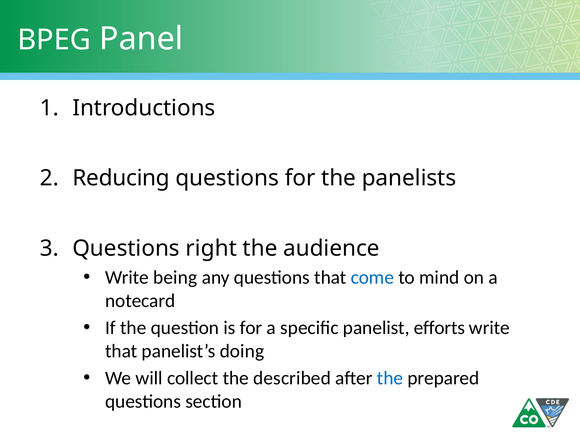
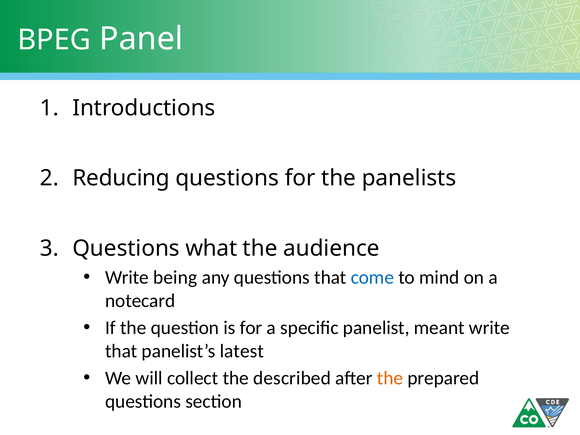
right: right -> what
efforts: efforts -> meant
doing: doing -> latest
the at (390, 378) colour: blue -> orange
